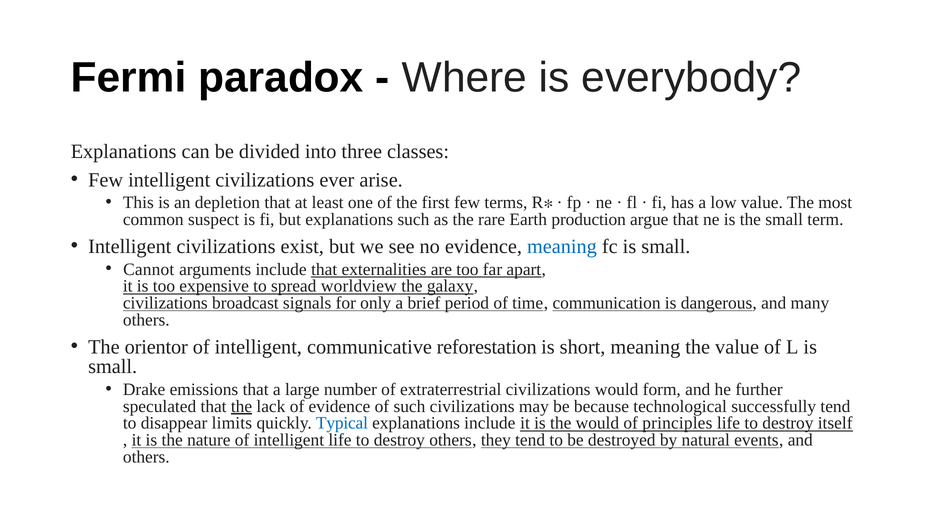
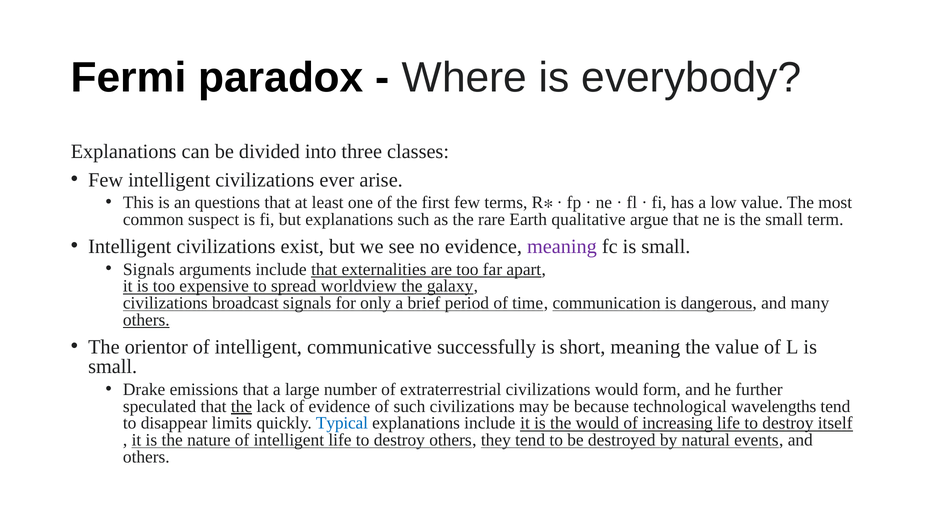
depletion: depletion -> questions
production: production -> qualitative
meaning at (562, 246) colour: blue -> purple
Cannot at (149, 269): Cannot -> Signals
others at (146, 320) underline: none -> present
reforestation: reforestation -> successfully
successfully: successfully -> wavelengths
principles: principles -> increasing
